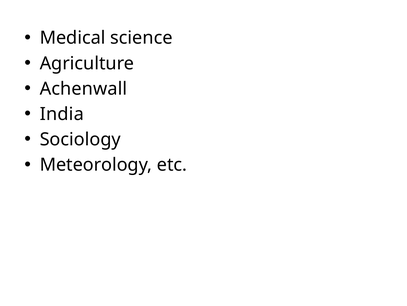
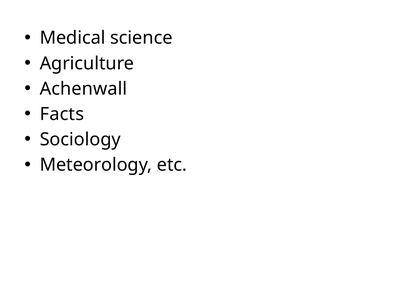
India: India -> Facts
